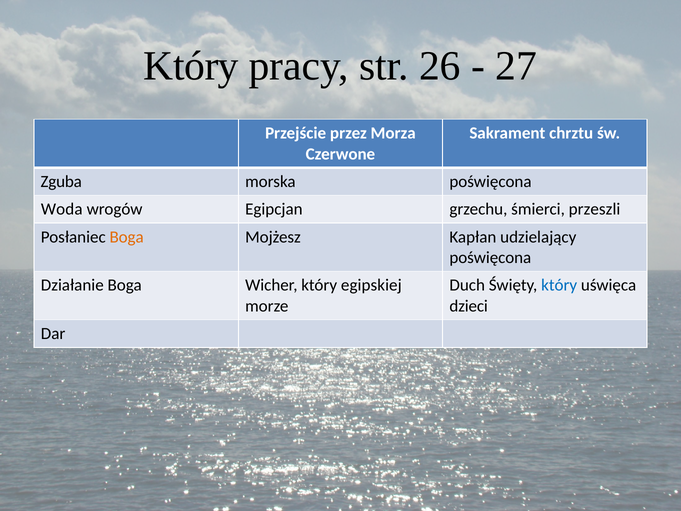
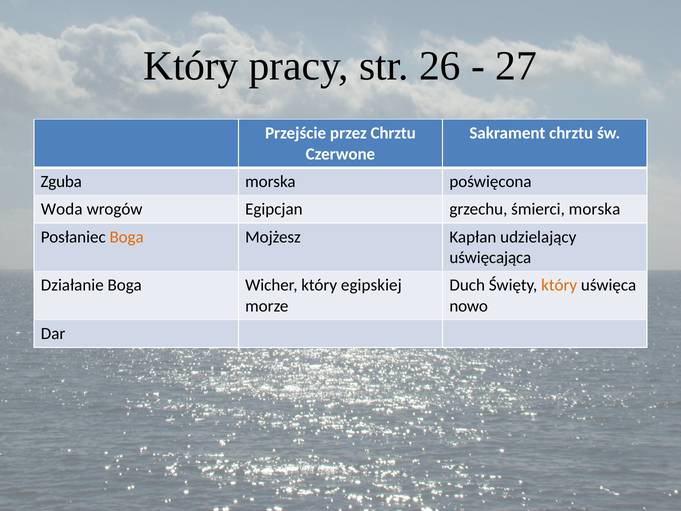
przez Morza: Morza -> Chrztu
śmierci przeszli: przeszli -> morska
poświęcona at (490, 258): poświęcona -> uświęcająca
który at (559, 285) colour: blue -> orange
dzieci: dzieci -> nowo
